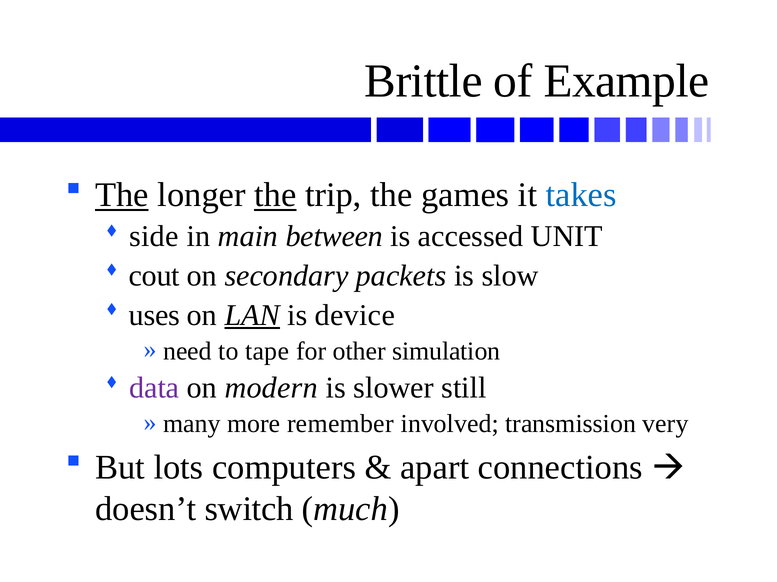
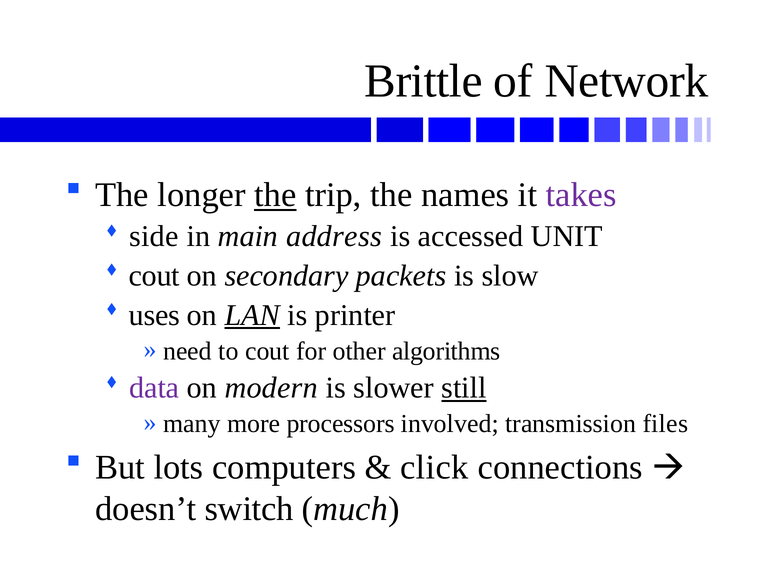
Example: Example -> Network
The at (122, 195) underline: present -> none
games: games -> names
takes colour: blue -> purple
between: between -> address
device: device -> printer
to tape: tape -> cout
simulation: simulation -> algorithms
still underline: none -> present
remember: remember -> processors
very: very -> files
apart: apart -> click
